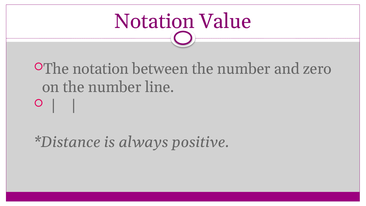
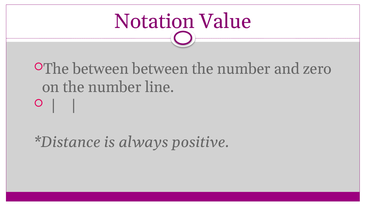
The notation: notation -> between
